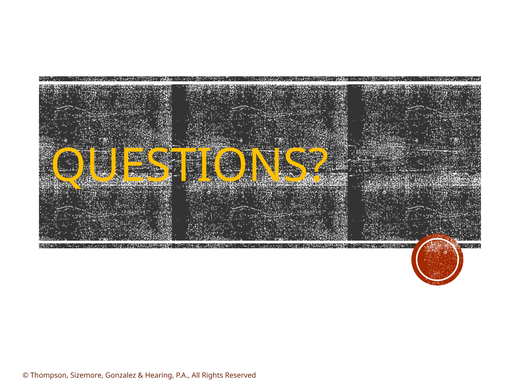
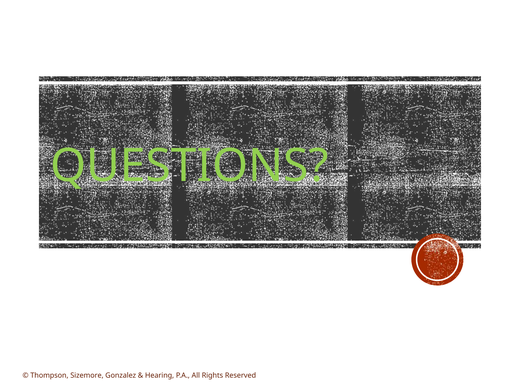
QUESTIONS colour: yellow -> light green
